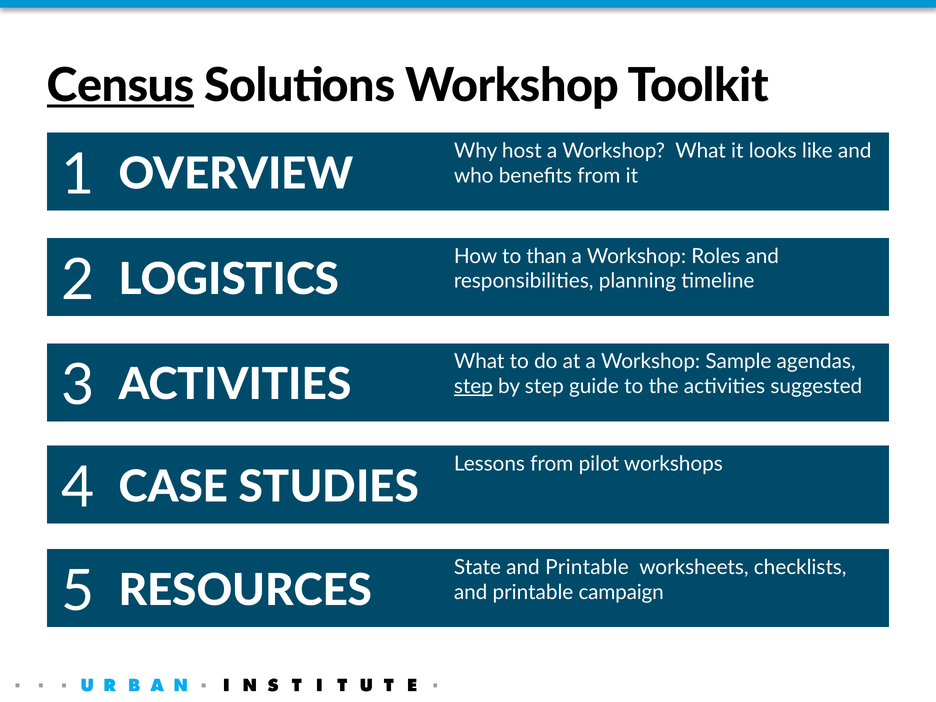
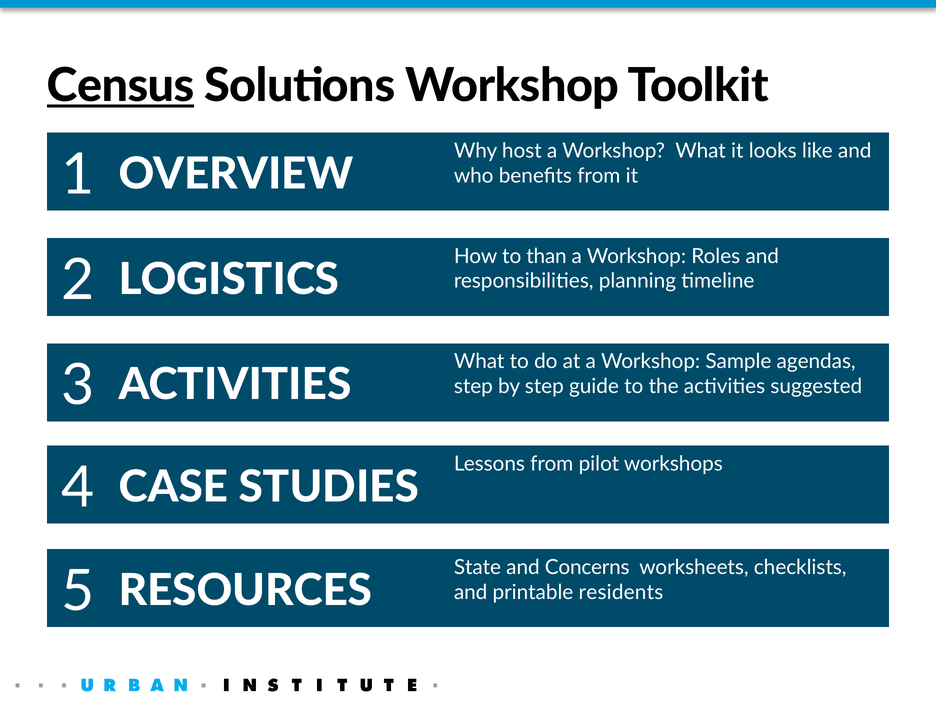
step at (473, 386) underline: present -> none
Printable at (587, 567): Printable -> Concerns
campaign: campaign -> residents
